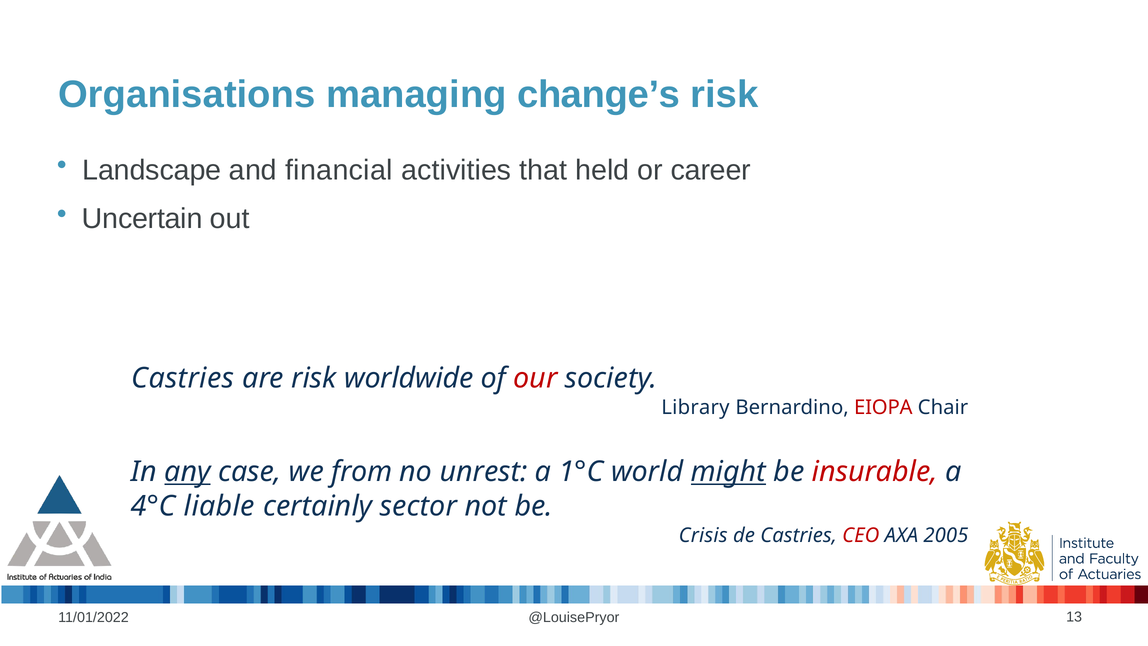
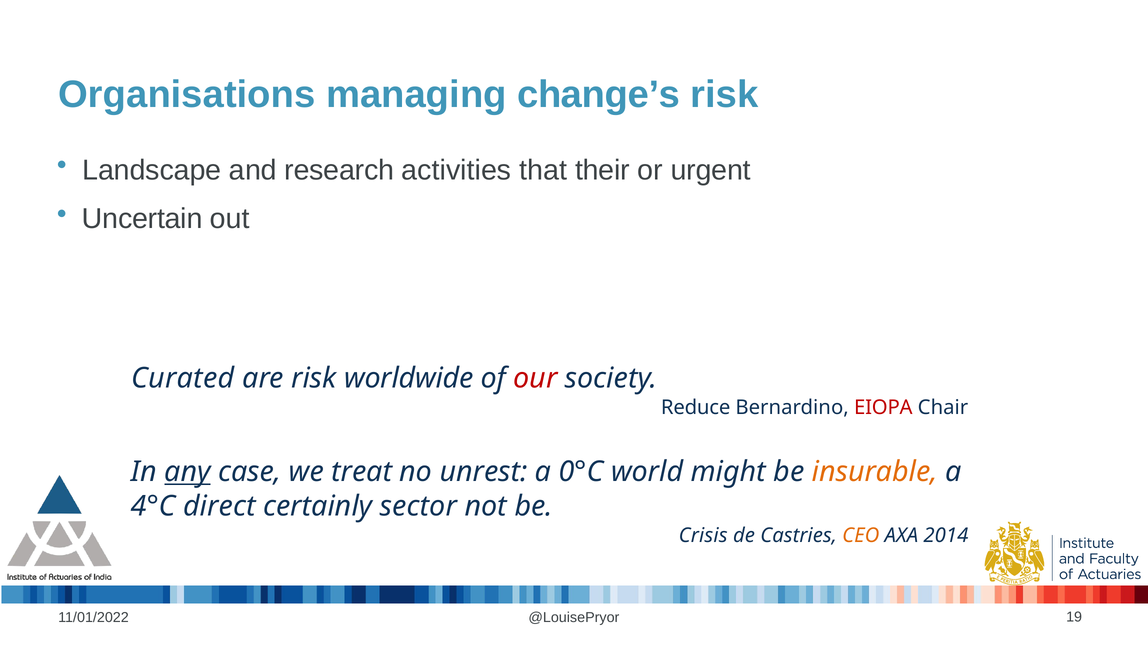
financial: financial -> research
held: held -> their
career: career -> urgent
Castries at (183, 378): Castries -> Curated
Library: Library -> Reduce
from: from -> treat
1°C: 1°C -> 0°C
might underline: present -> none
insurable colour: red -> orange
liable: liable -> direct
CEO colour: red -> orange
2005: 2005 -> 2014
13: 13 -> 19
